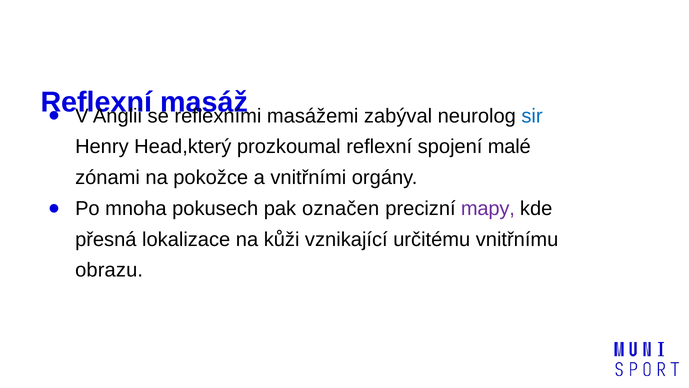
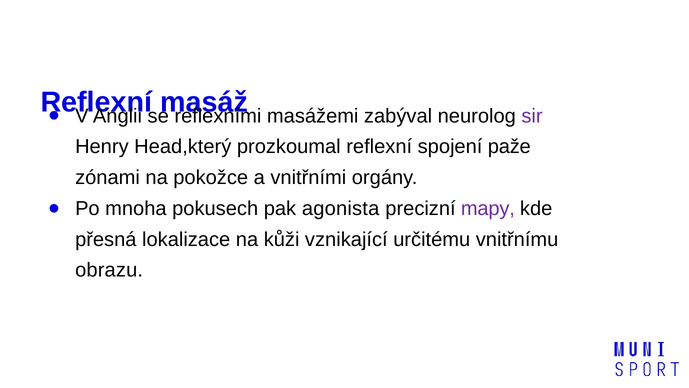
sir colour: blue -> purple
malé: malé -> paže
označen: označen -> agonista
